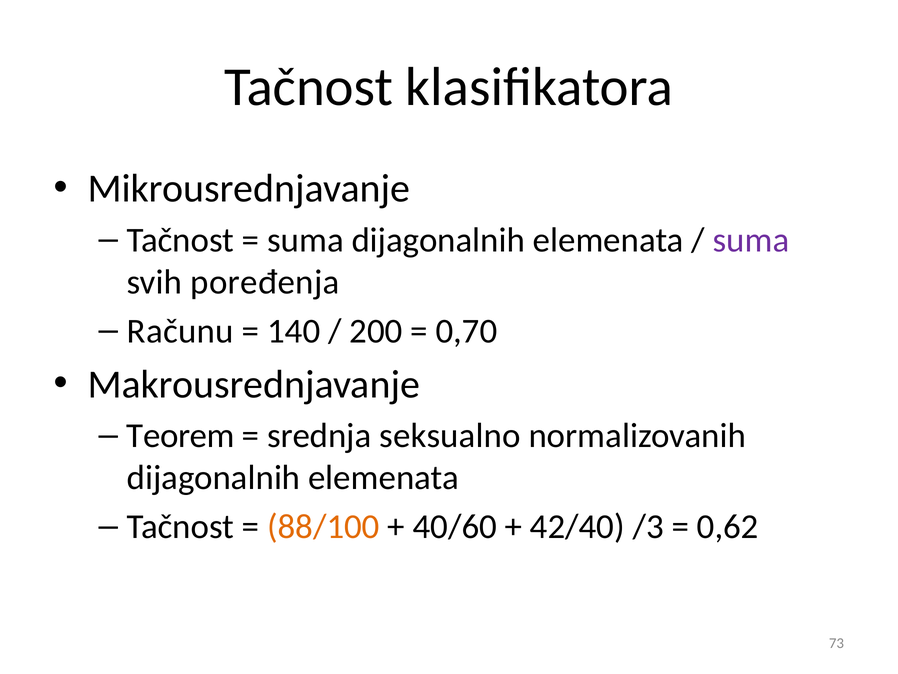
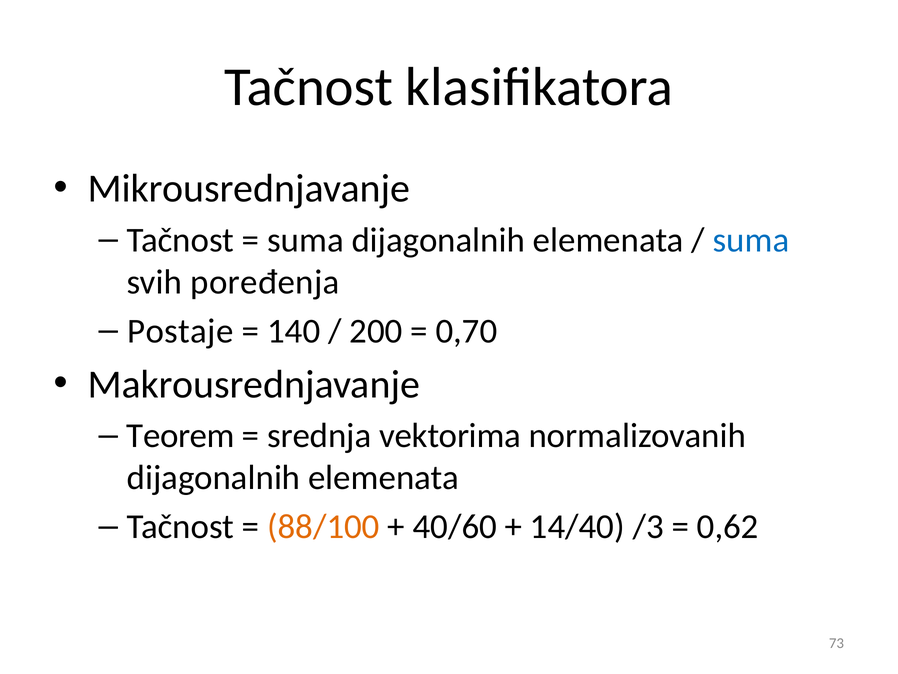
suma at (751, 240) colour: purple -> blue
Računu: Računu -> Postaje
seksualno: seksualno -> vektorima
42/40: 42/40 -> 14/40
